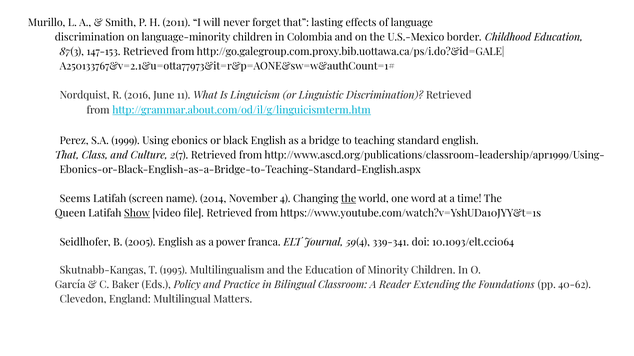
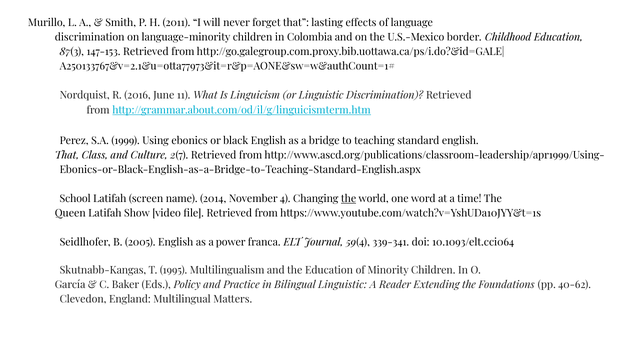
Seems: Seems -> School
Show underline: present -> none
Bilingual Classroom: Classroom -> Linguistic
